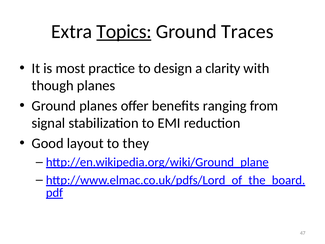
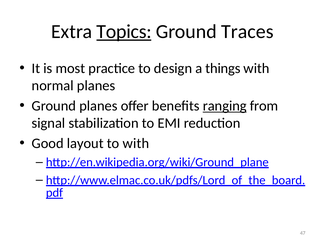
clarity: clarity -> things
though: though -> normal
ranging underline: none -> present
to they: they -> with
